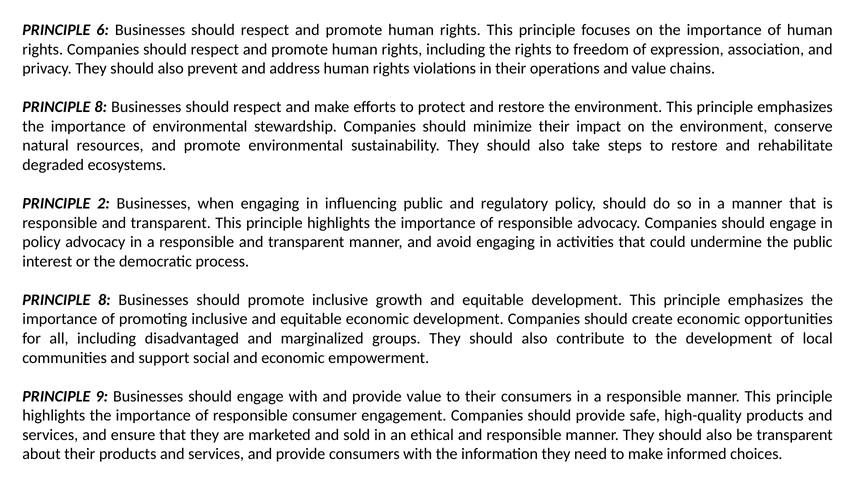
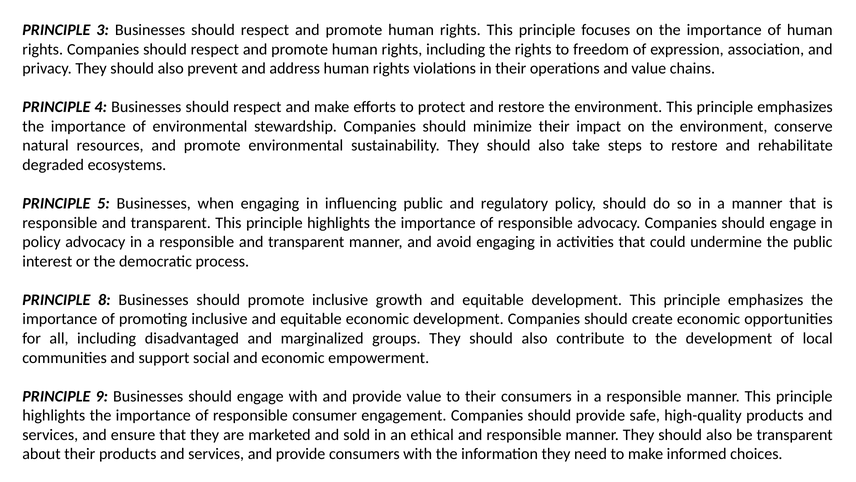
6: 6 -> 3
8 at (101, 107): 8 -> 4
2: 2 -> 5
